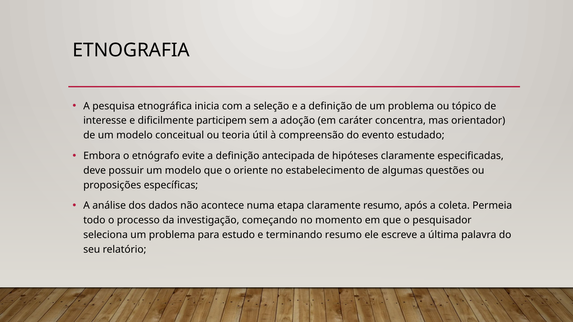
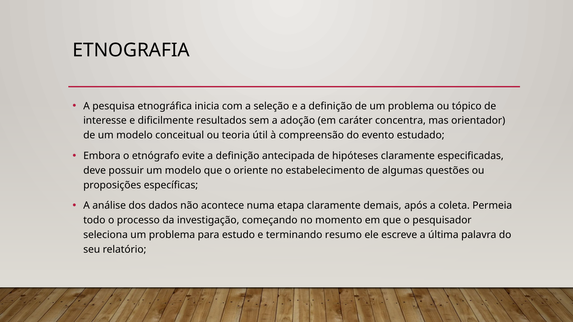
participem: participem -> resultados
claramente resumo: resumo -> demais
